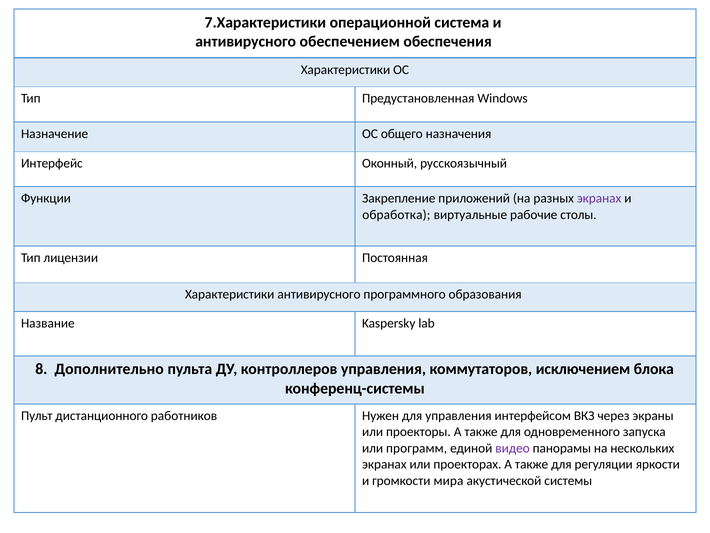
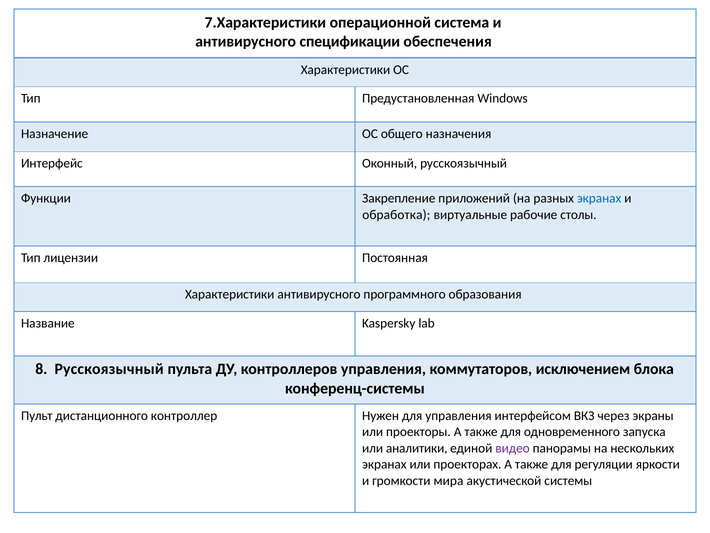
обеспечением: обеспечением -> спецификации
экранах at (599, 198) colour: purple -> blue
8 Дополнительно: Дополнительно -> Русскоязычный
работников: работников -> контроллер
программ: программ -> аналитики
